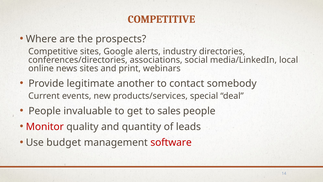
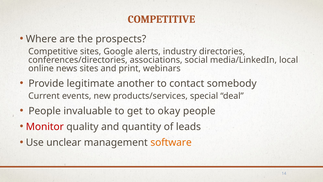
sales: sales -> okay
budget: budget -> unclear
software colour: red -> orange
